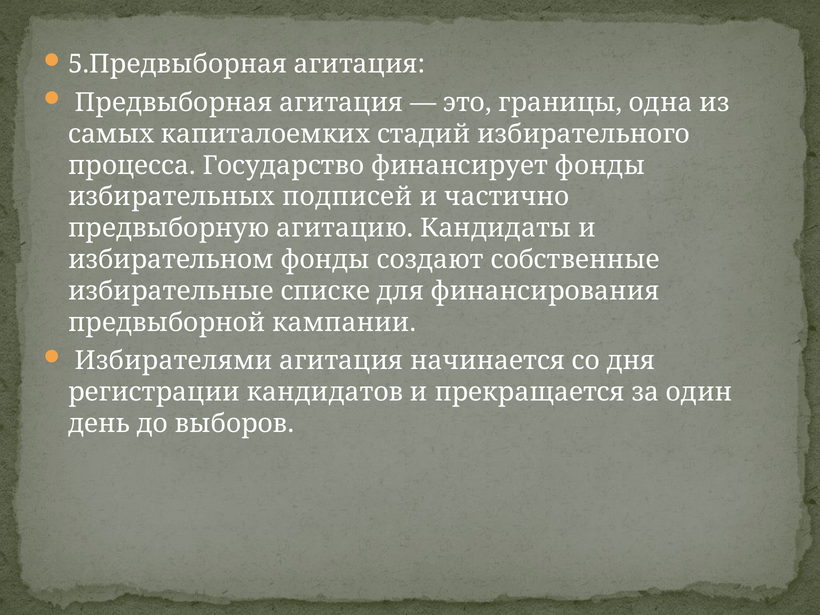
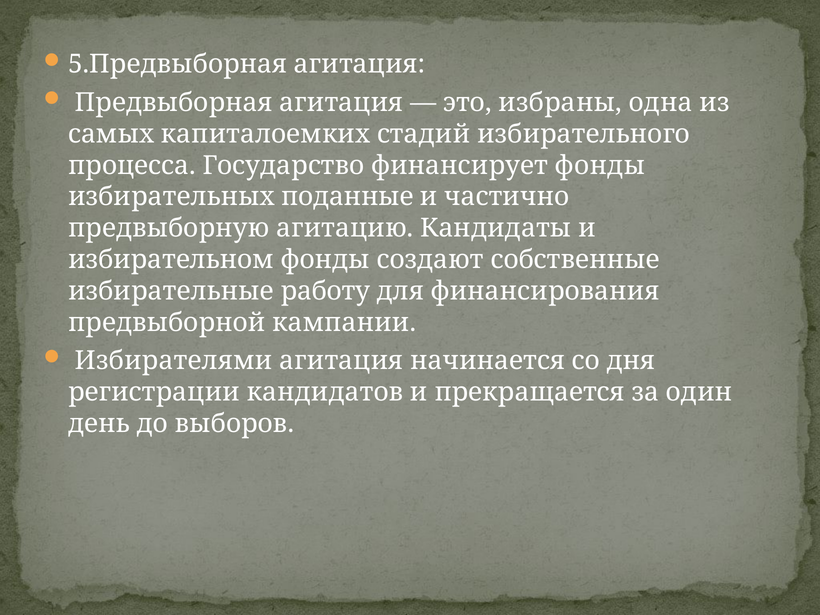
границы: границы -> избраны
подписей: подписей -> поданные
списке: списке -> работу
